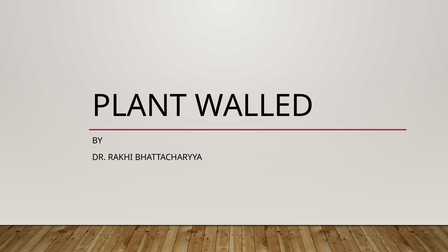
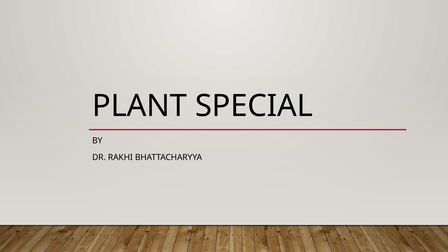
WALLED: WALLED -> SPECIAL
